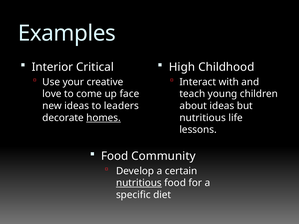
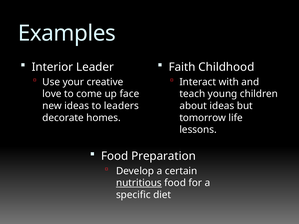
Critical: Critical -> Leader
High: High -> Faith
homes underline: present -> none
nutritious at (203, 118): nutritious -> tomorrow
Community: Community -> Preparation
